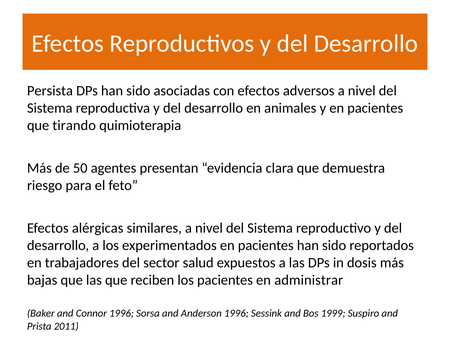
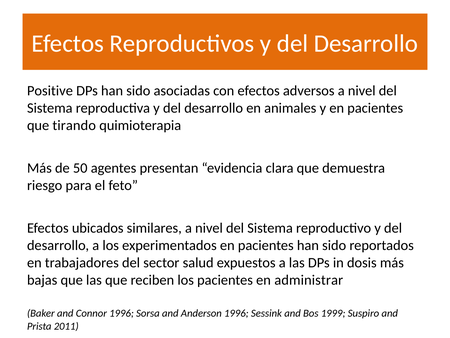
Persista: Persista -> Positive
alérgicas: alérgicas -> ubicados
